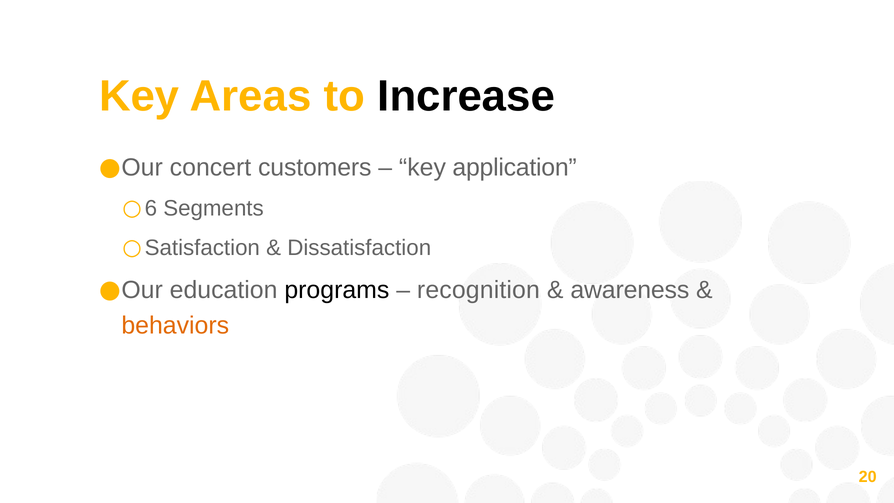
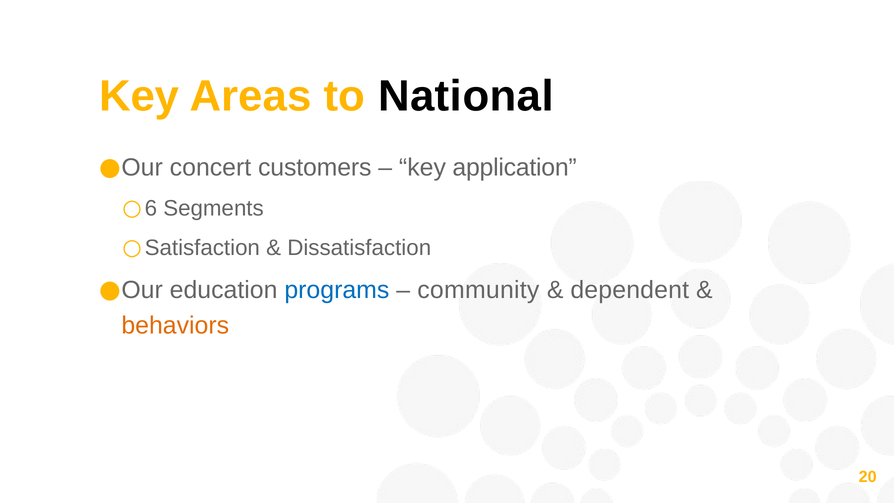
Increase: Increase -> National
programs colour: black -> blue
recognition: recognition -> community
awareness: awareness -> dependent
